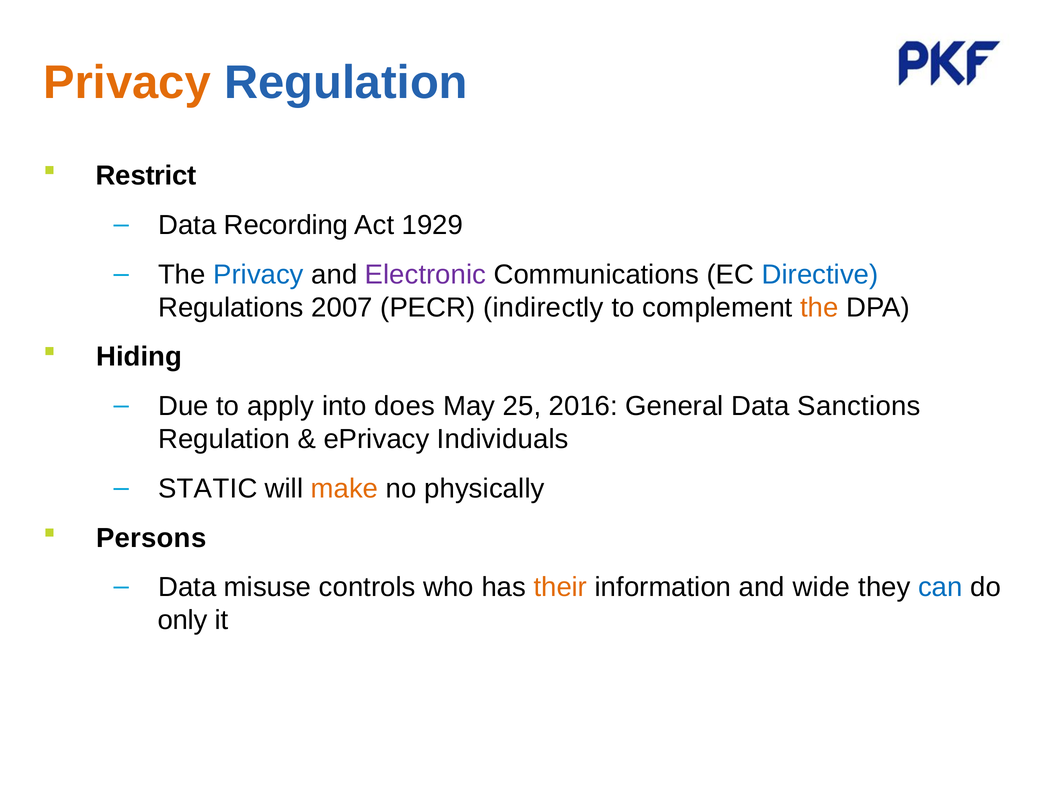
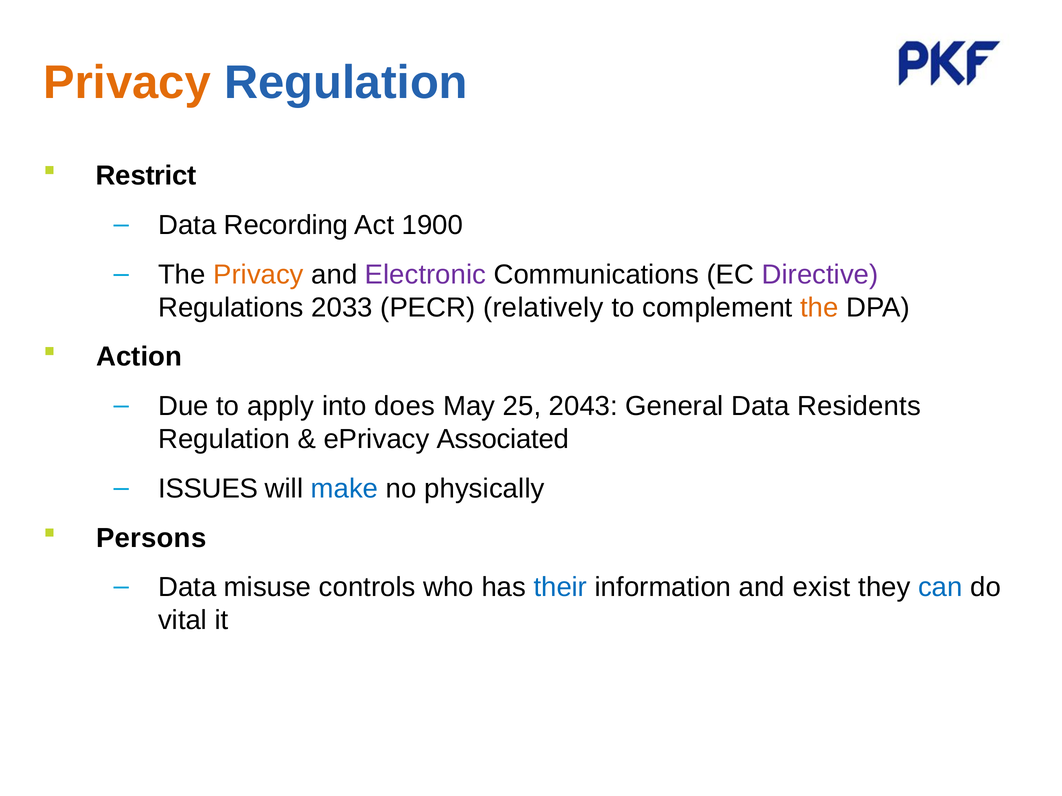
1929: 1929 -> 1900
Privacy at (259, 275) colour: blue -> orange
Directive colour: blue -> purple
2007: 2007 -> 2033
indirectly: indirectly -> relatively
Hiding: Hiding -> Action
2016: 2016 -> 2043
Sanctions: Sanctions -> Residents
Individuals: Individuals -> Associated
STATIC: STATIC -> ISSUES
make colour: orange -> blue
their colour: orange -> blue
wide: wide -> exist
only: only -> vital
